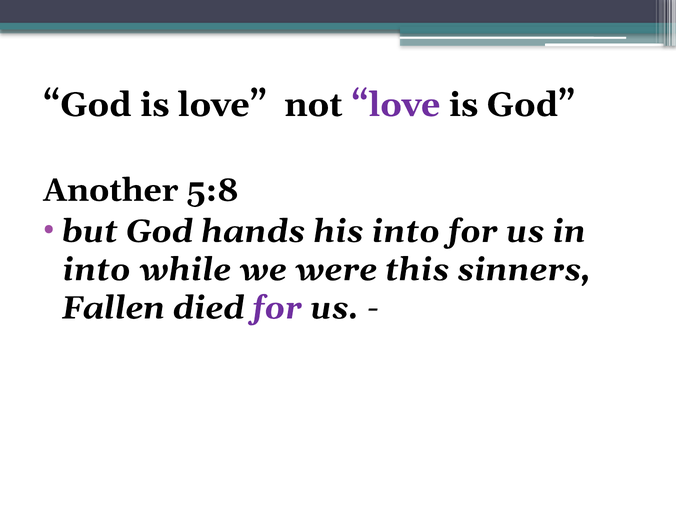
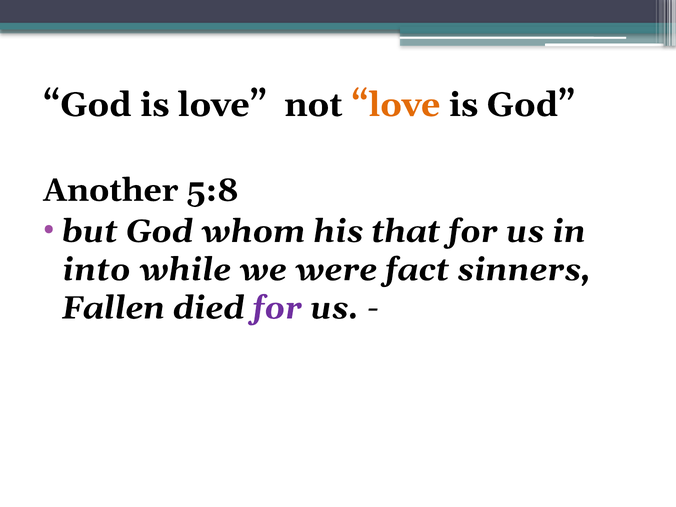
love at (396, 105) colour: purple -> orange
hands: hands -> whom
his into: into -> that
this: this -> fact
